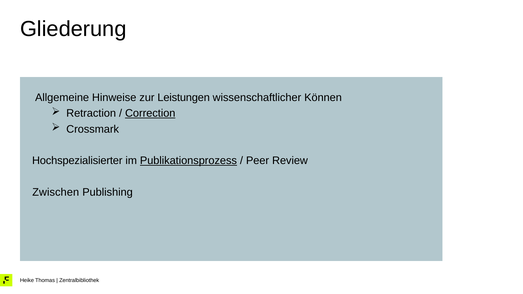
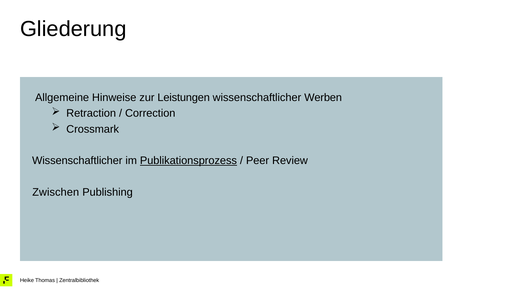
Können: Können -> Werben
Correction underline: present -> none
Hochspezialisierter at (77, 161): Hochspezialisierter -> Wissenschaftlicher
